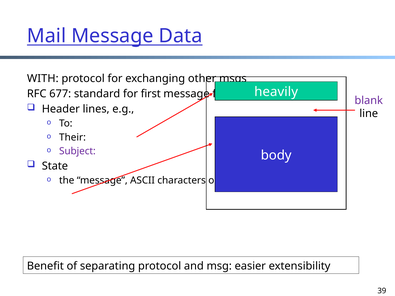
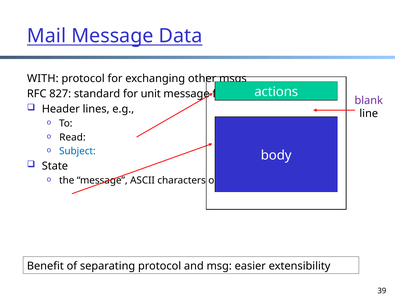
heavily: heavily -> actions
677: 677 -> 827
first: first -> unit
Their: Their -> Read
Subject colour: purple -> blue
